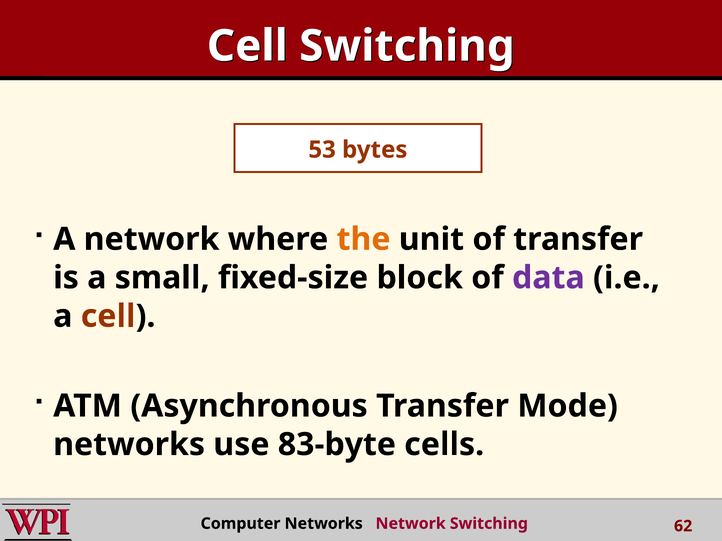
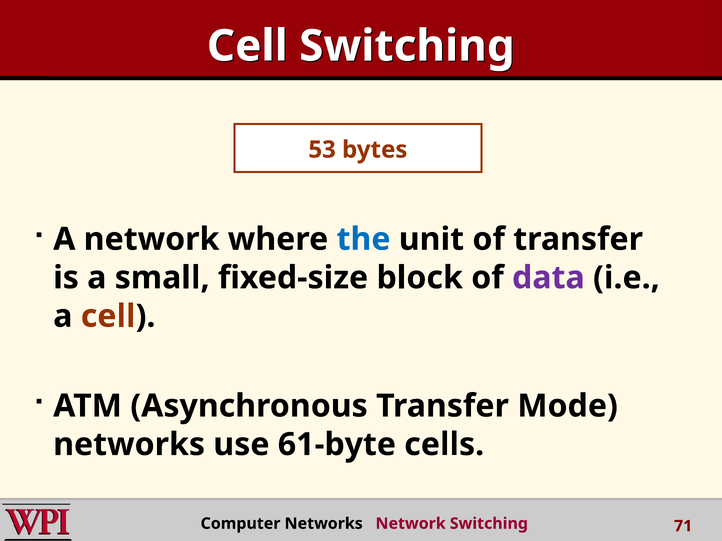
the colour: orange -> blue
83-byte: 83-byte -> 61-byte
62: 62 -> 71
